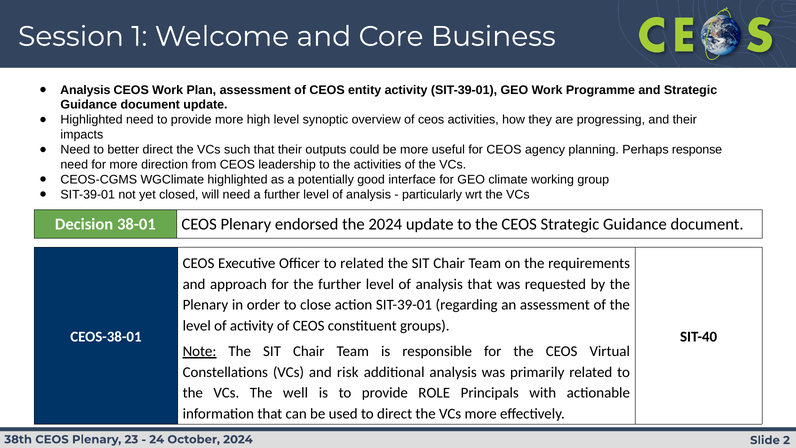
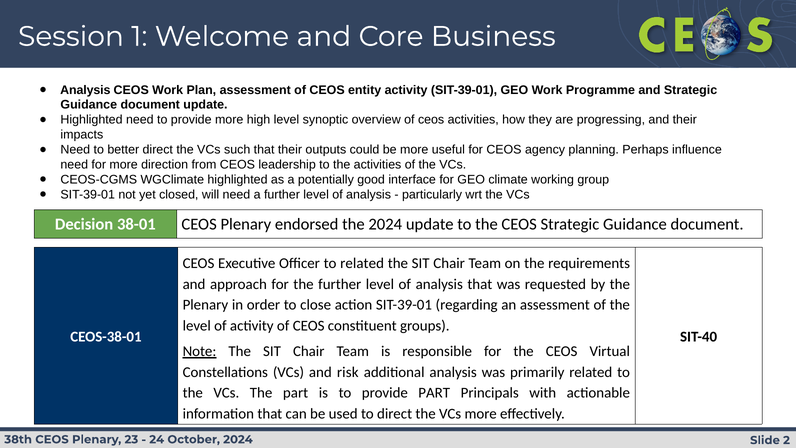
response: response -> influence
The well: well -> part
provide ROLE: ROLE -> PART
